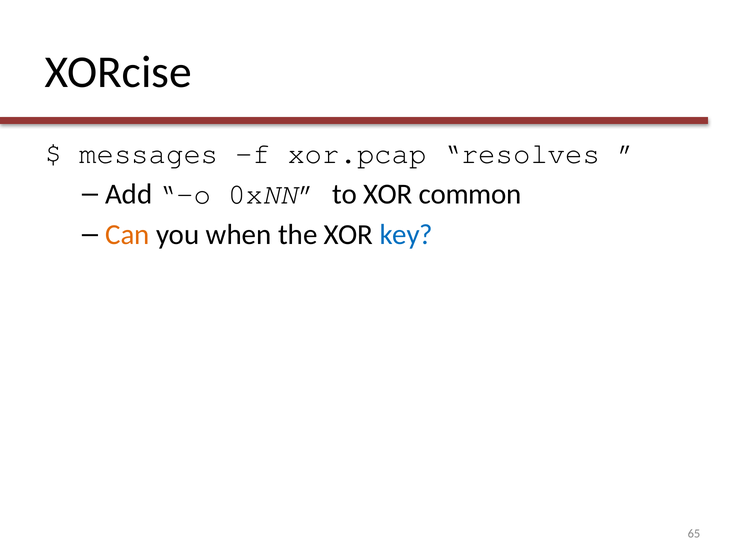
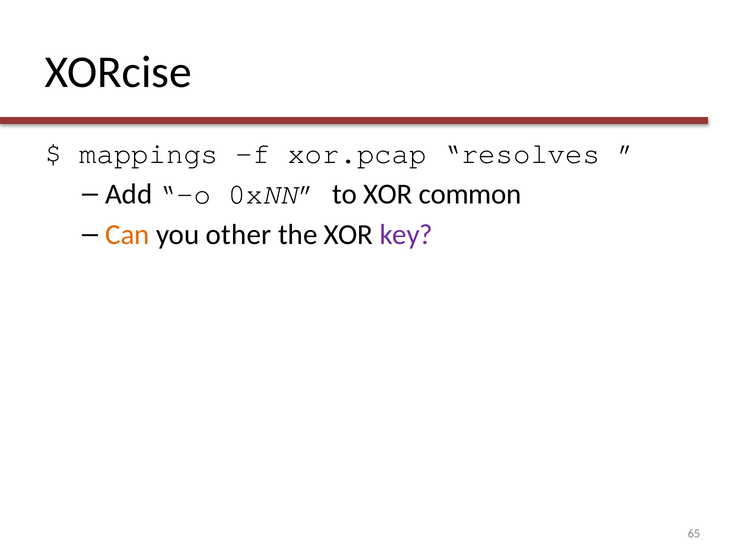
messages: messages -> mappings
when: when -> other
key colour: blue -> purple
